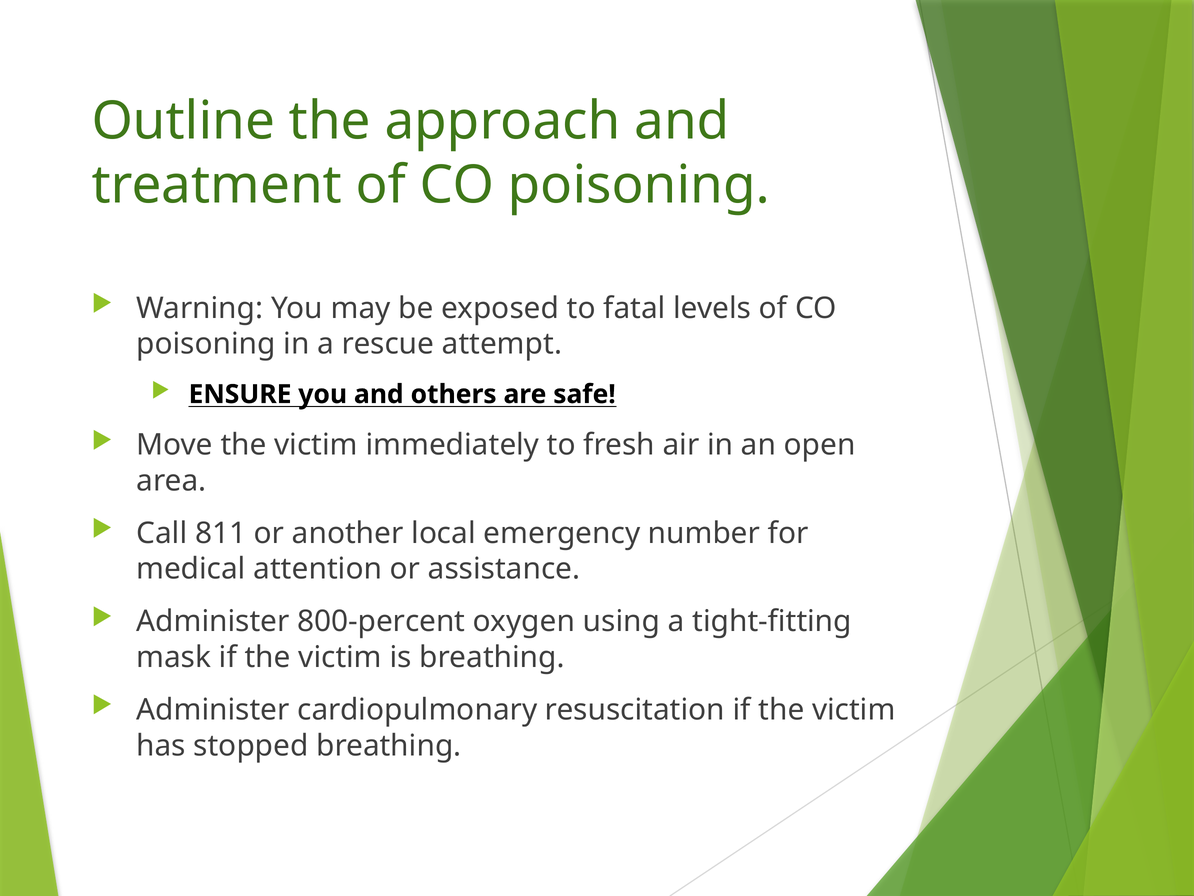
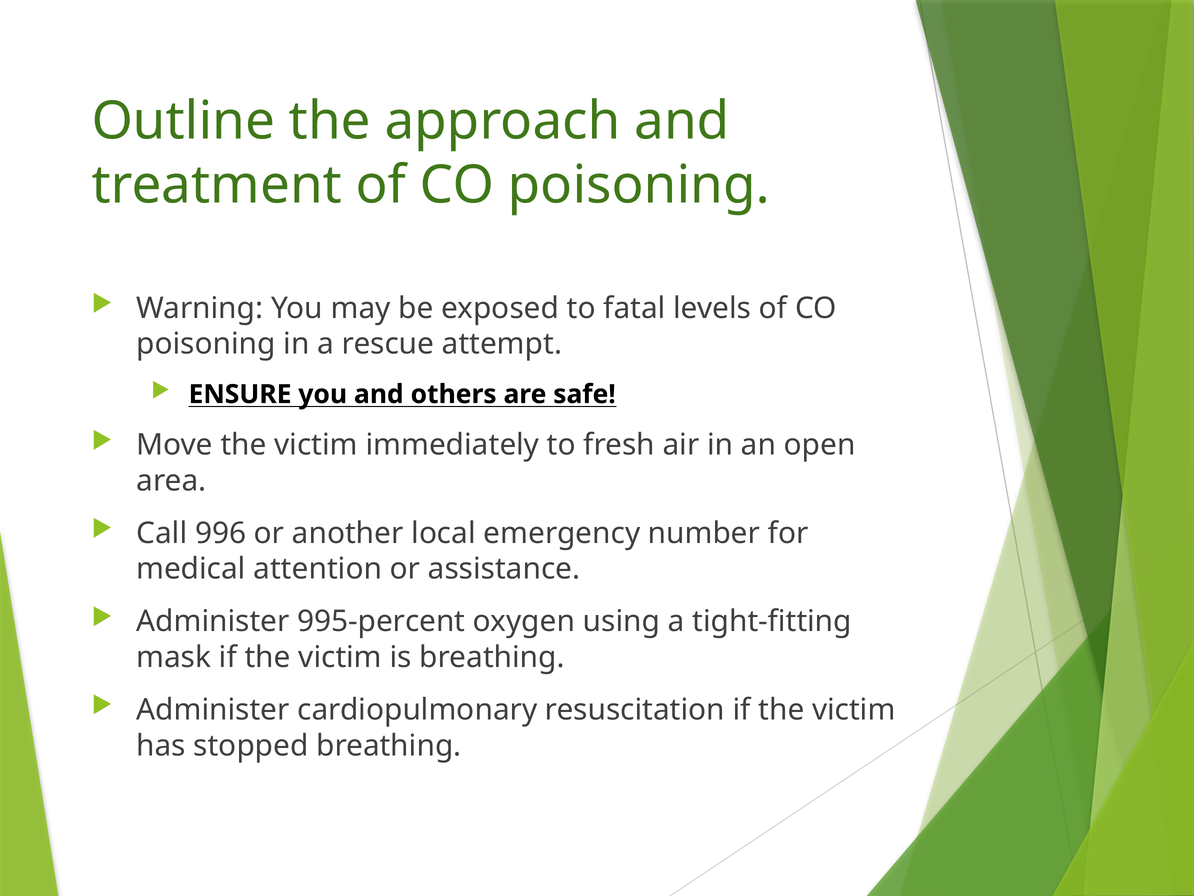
811: 811 -> 996
800-percent: 800-percent -> 995-percent
